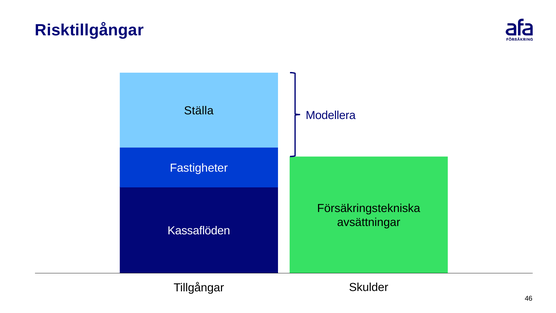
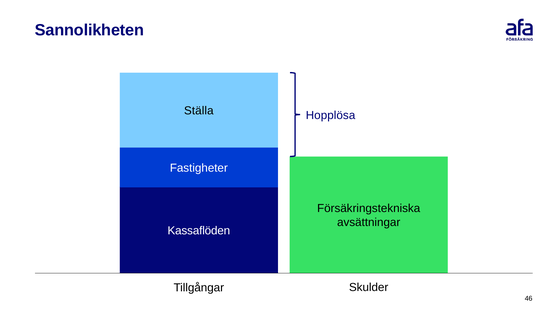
Risktillgångar: Risktillgångar -> Sannolikheten
Modellera: Modellera -> Hopplösa
